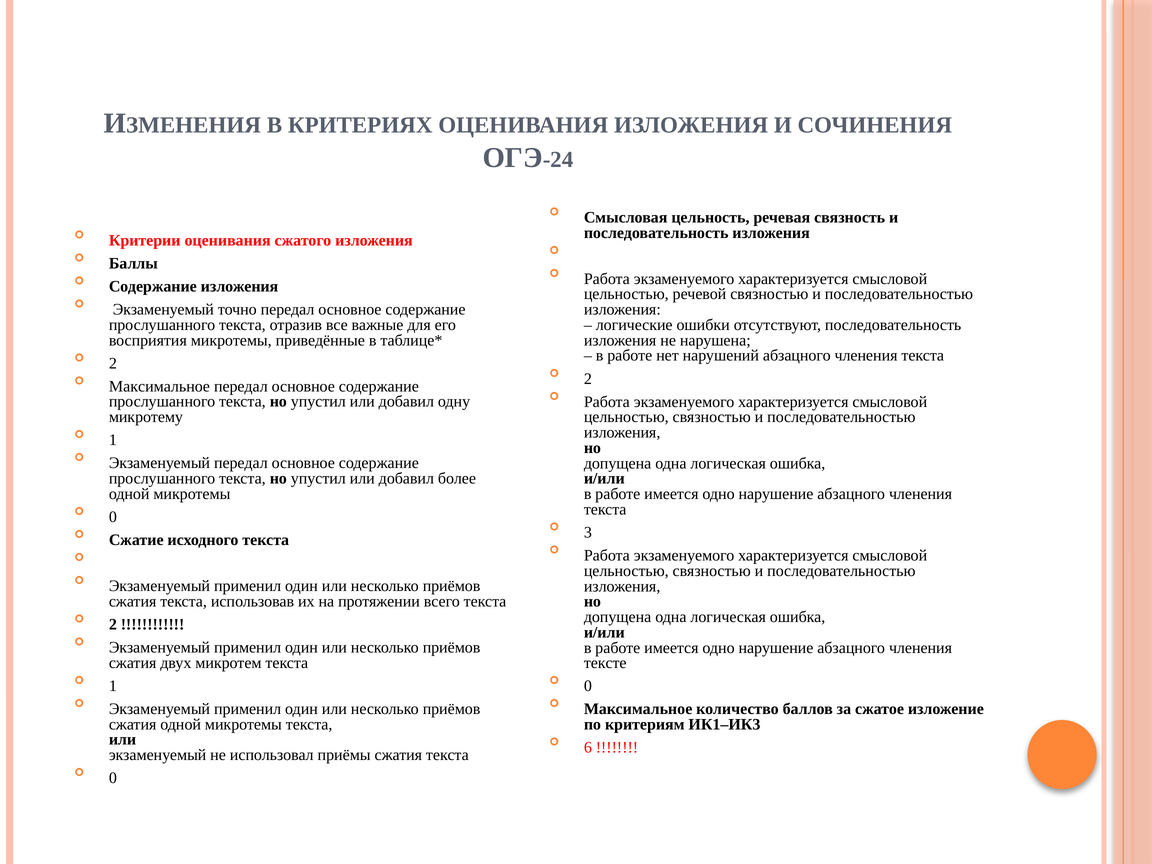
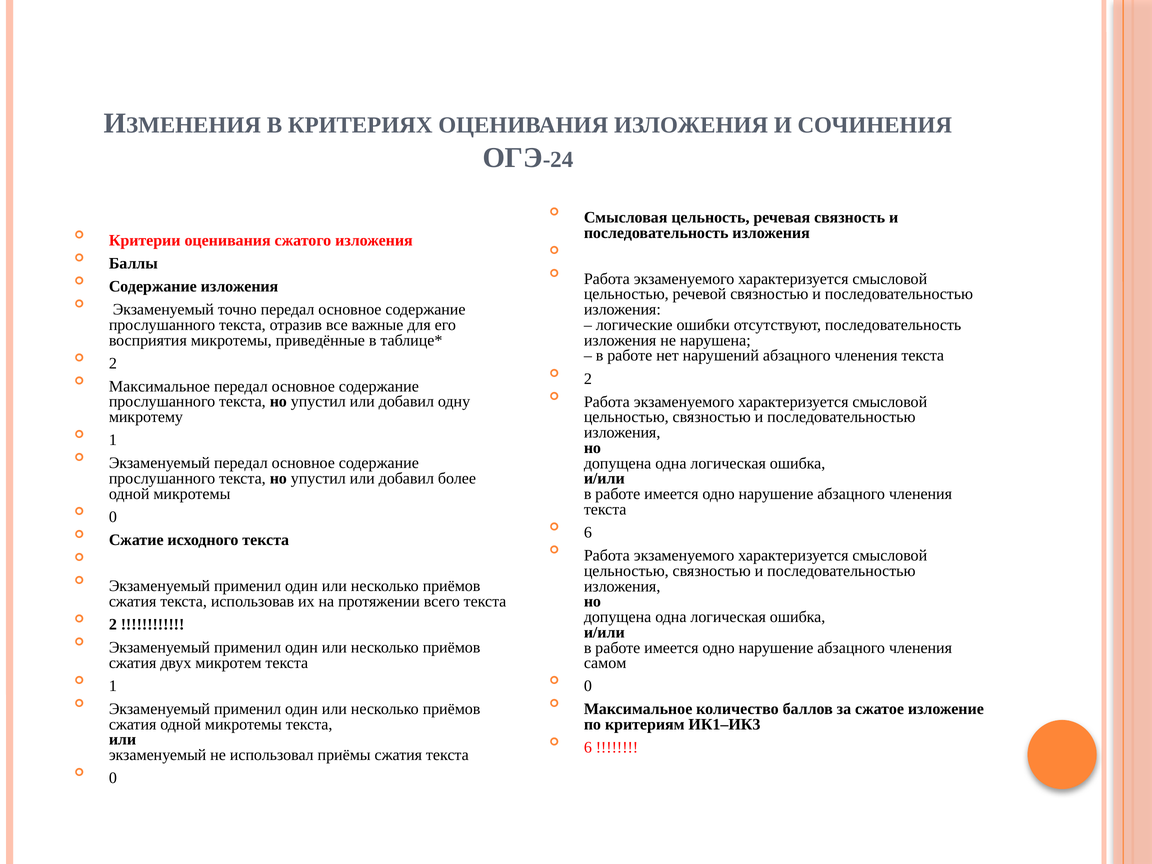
3 at (588, 532): 3 -> 6
тексте: тексте -> самом
